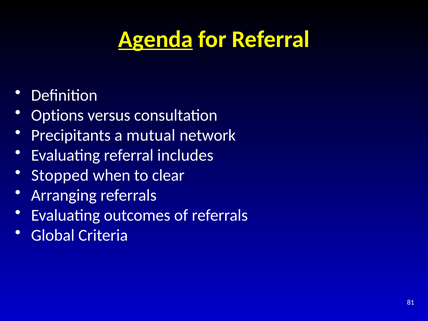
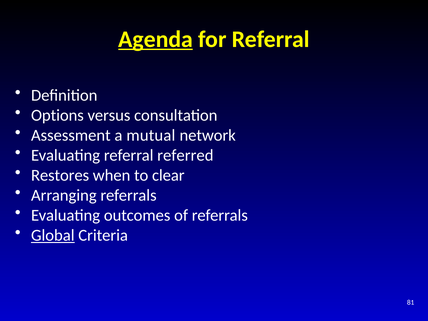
Precipitants: Precipitants -> Assessment
includes: includes -> referred
Stopped: Stopped -> Restores
Global underline: none -> present
